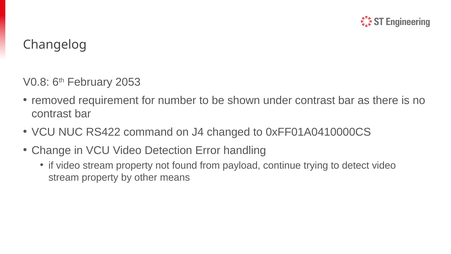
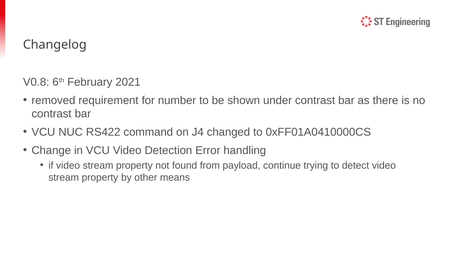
2053: 2053 -> 2021
